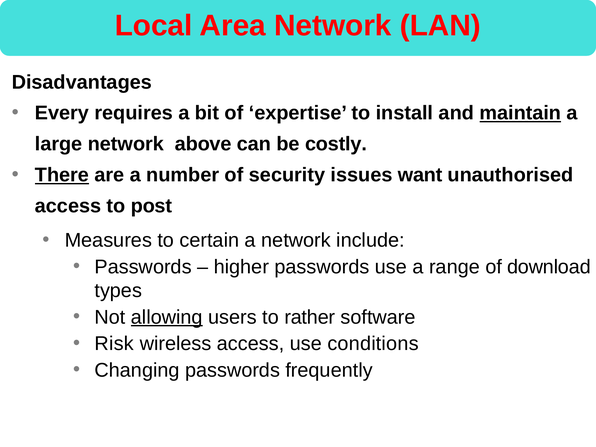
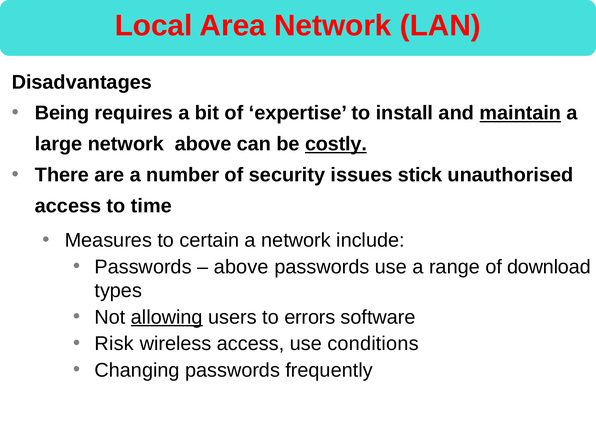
Every: Every -> Being
costly underline: none -> present
There underline: present -> none
want: want -> stick
post: post -> time
higher at (241, 267): higher -> above
rather: rather -> errors
